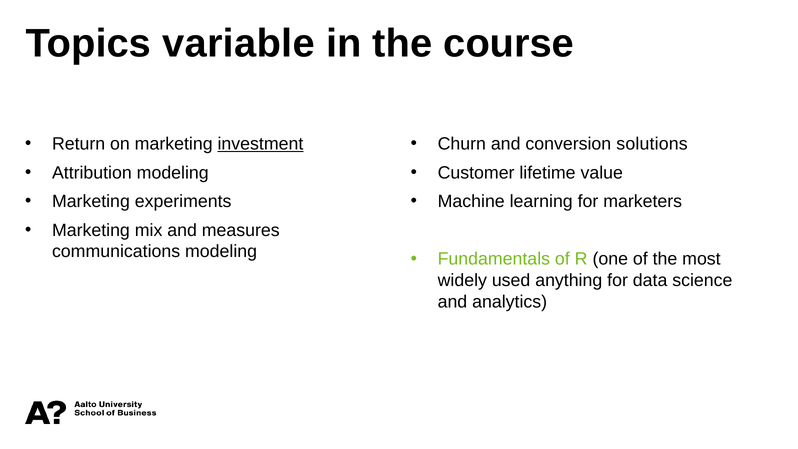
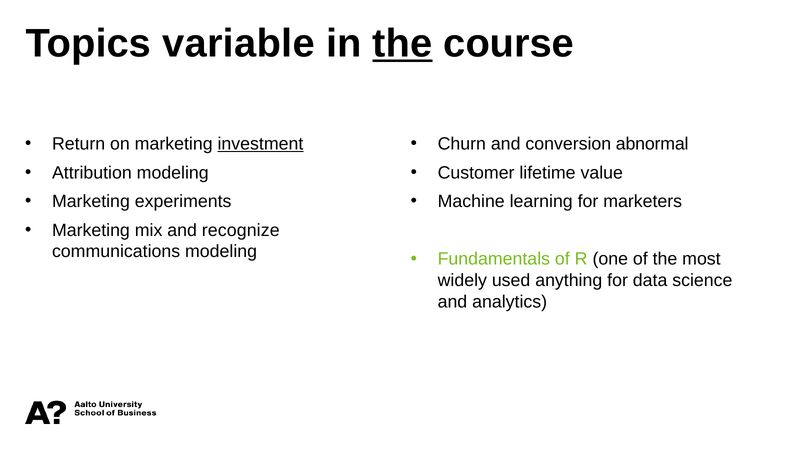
the at (402, 44) underline: none -> present
solutions: solutions -> abnormal
measures: measures -> recognize
